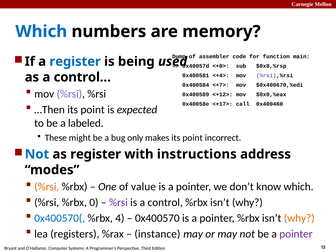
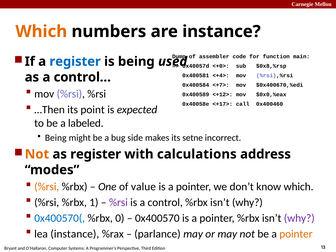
Which at (41, 32) colour: blue -> orange
are memory: memory -> instance
These at (56, 138): These -> Being
only: only -> side
makes its point: point -> setne
Not at (37, 154) colour: blue -> orange
instructions: instructions -> calculations
0: 0 -> 1
4: 4 -> 0
why at (299, 218) colour: orange -> purple
lea registers: registers -> instance
instance: instance -> parlance
pointer at (296, 234) colour: purple -> orange
